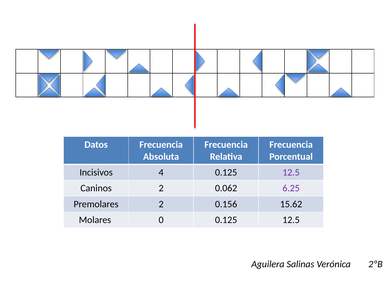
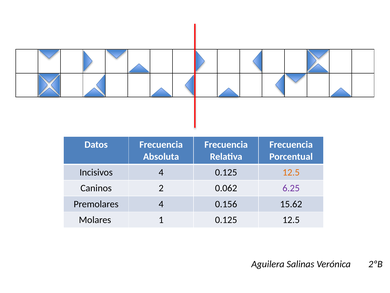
12.5 at (291, 172) colour: purple -> orange
Premolares 2: 2 -> 4
0: 0 -> 1
